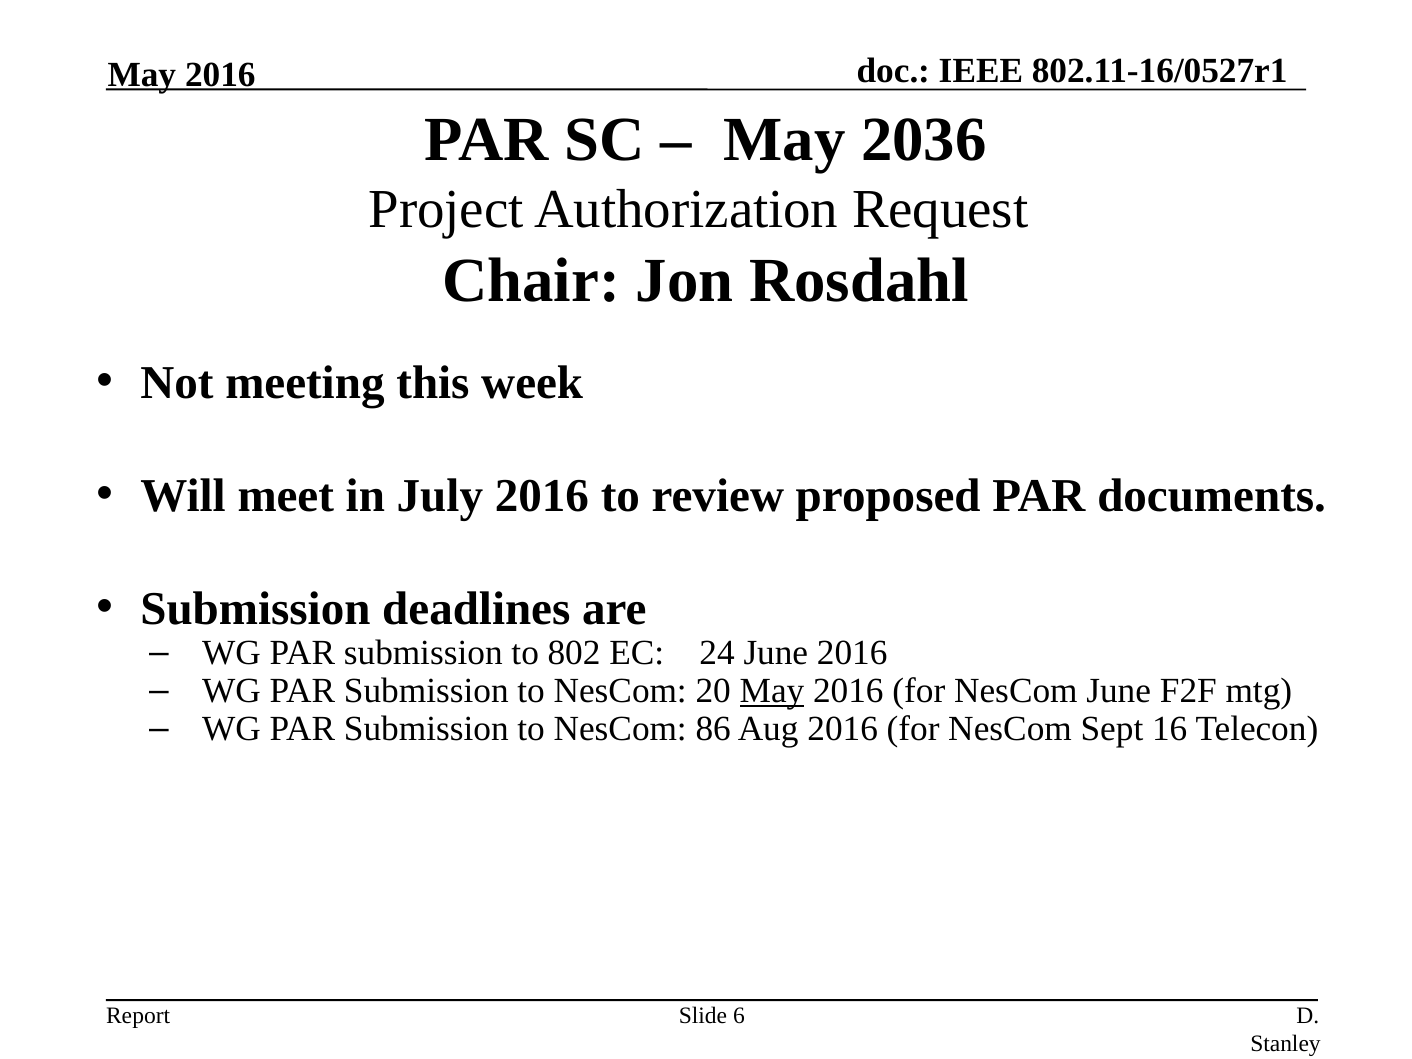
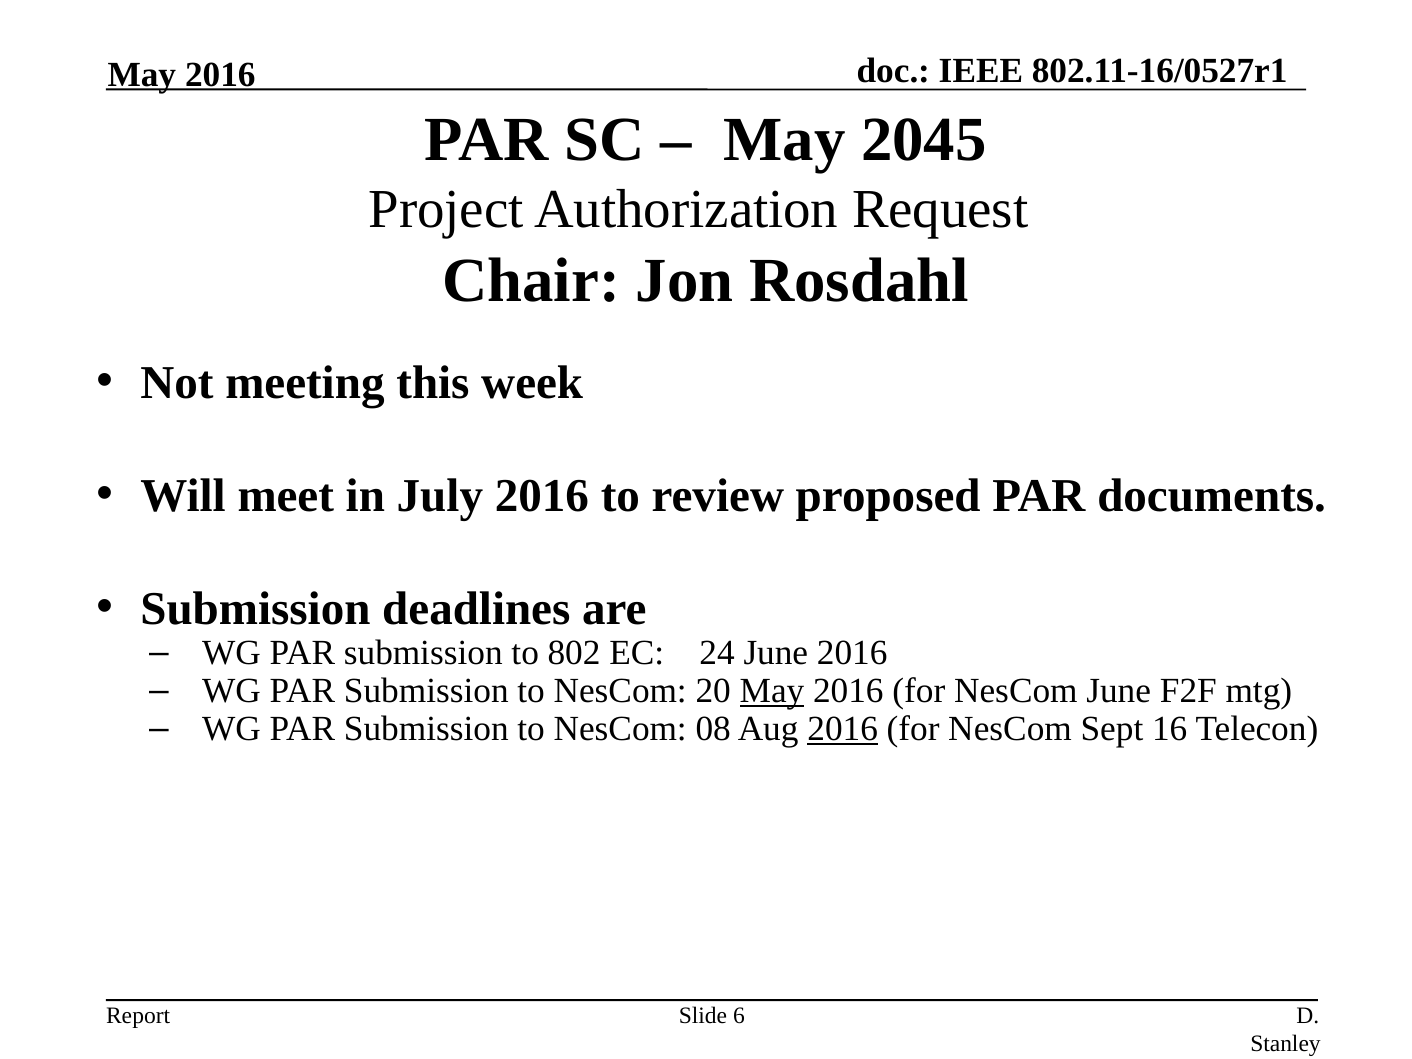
2036: 2036 -> 2045
86: 86 -> 08
2016 at (843, 729) underline: none -> present
